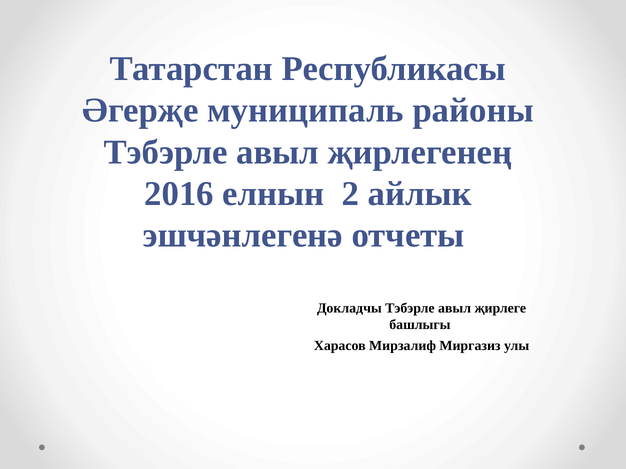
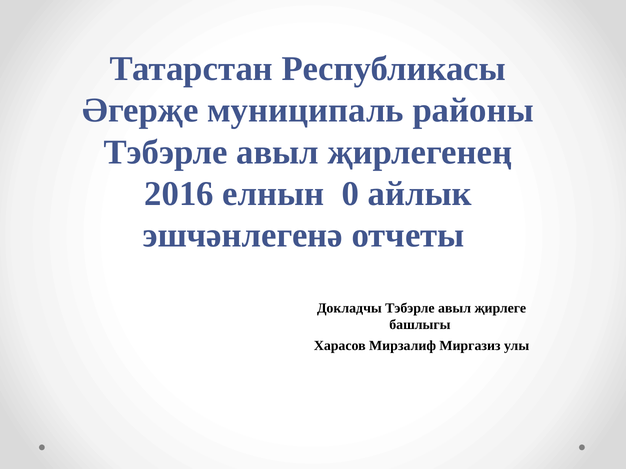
2: 2 -> 0
